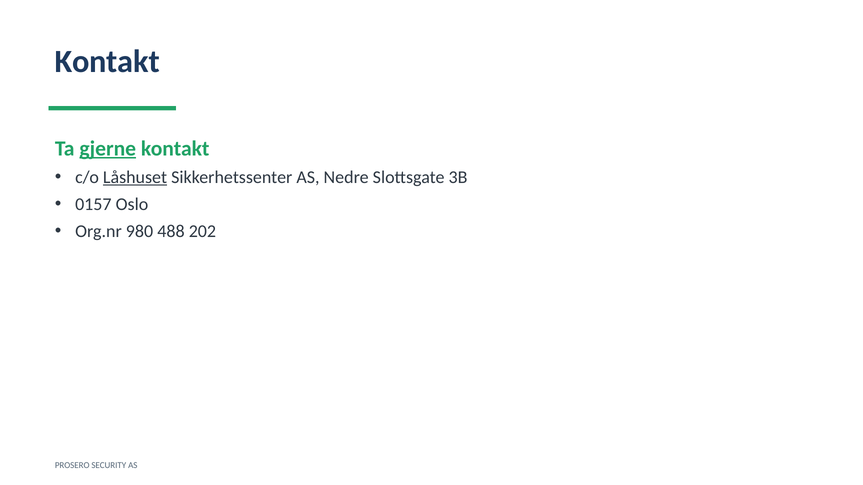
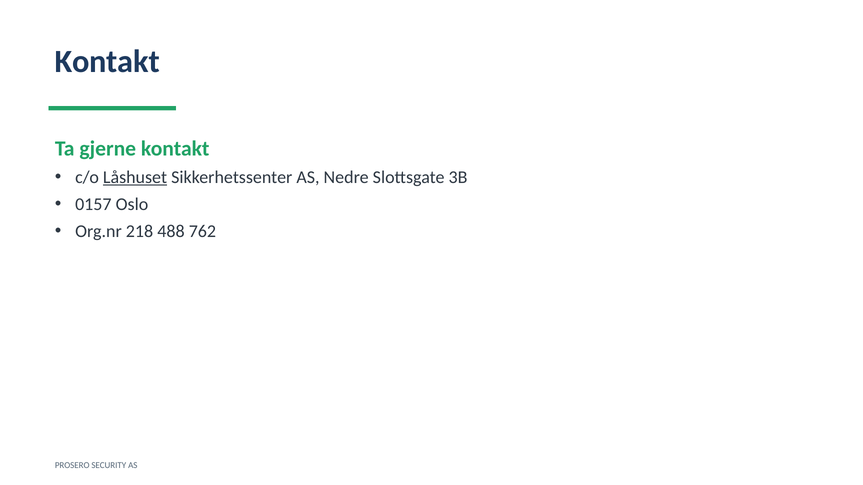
gjerne underline: present -> none
980: 980 -> 218
202: 202 -> 762
